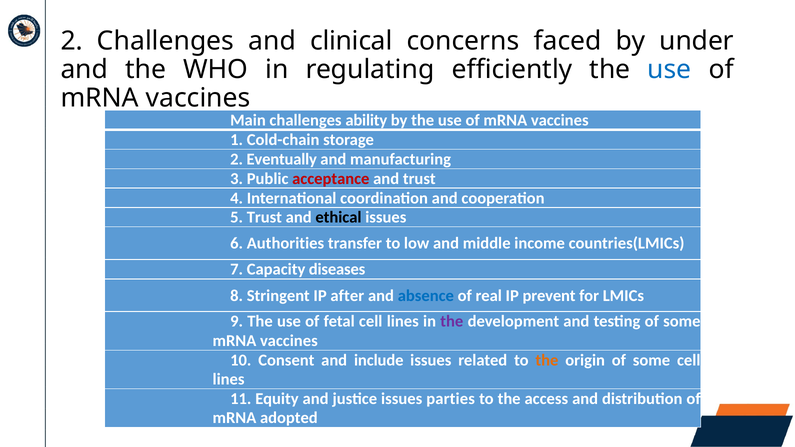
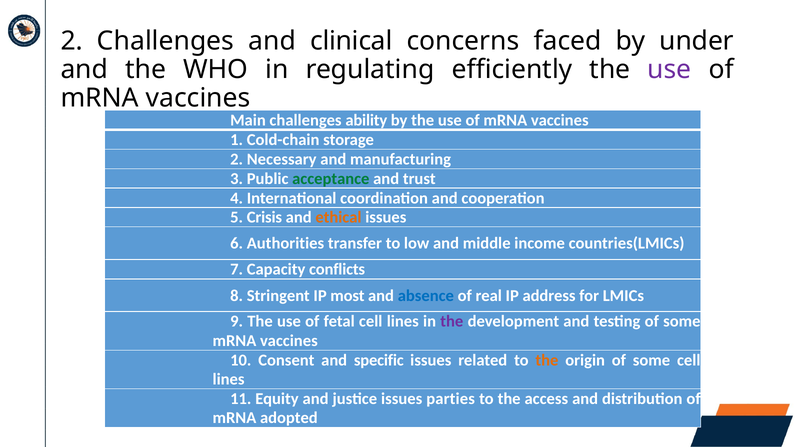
use at (669, 70) colour: blue -> purple
Eventually: Eventually -> Necessary
acceptance colour: red -> green
5 Trust: Trust -> Crisis
ethical colour: black -> orange
diseases: diseases -> conflicts
after: after -> most
prevent: prevent -> address
include: include -> specific
